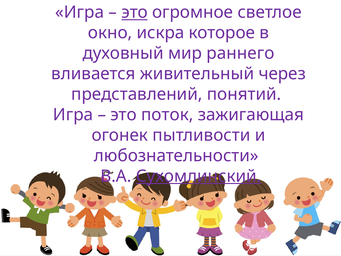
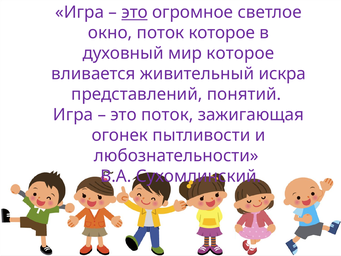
окно искра: искра -> поток
мир раннего: раннего -> которое
через: через -> искра
Сухомлинский underline: present -> none
